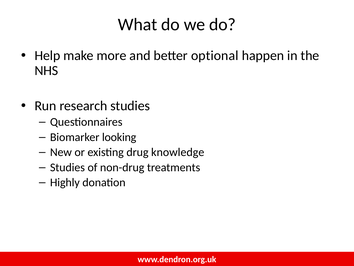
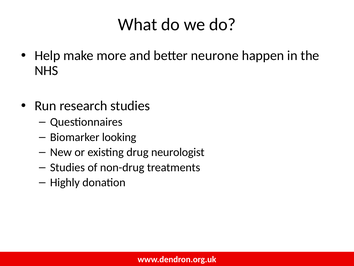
optional: optional -> neurone
knowledge: knowledge -> neurologist
